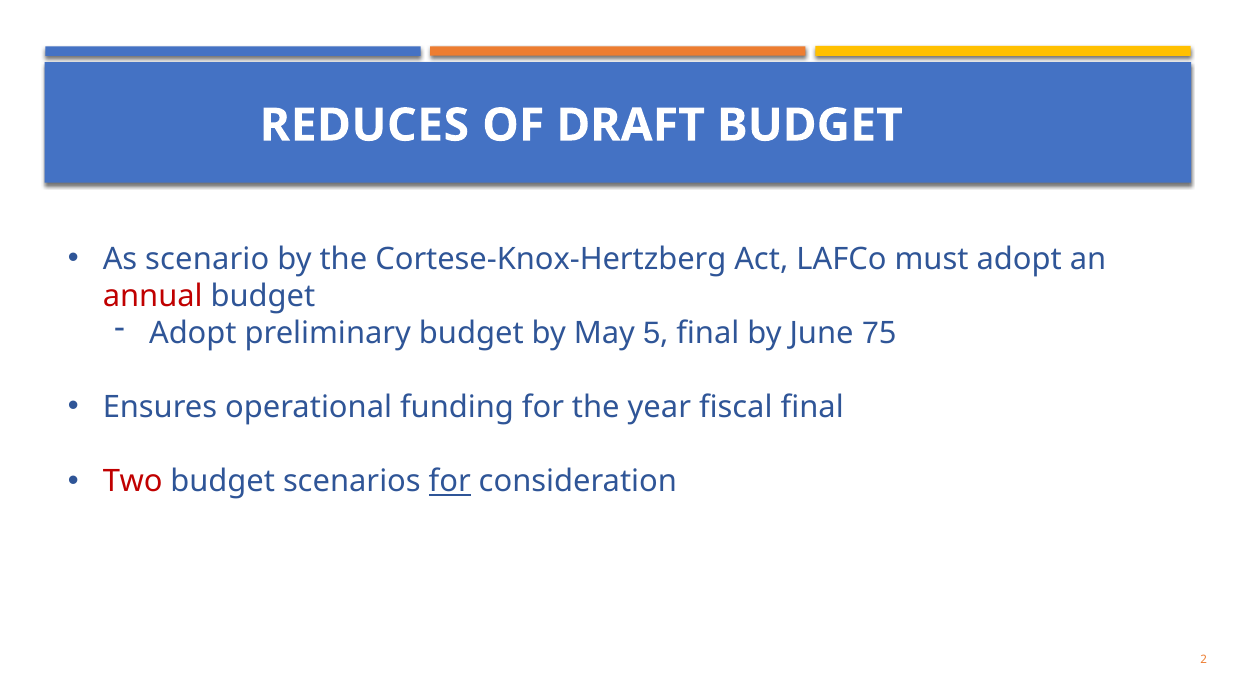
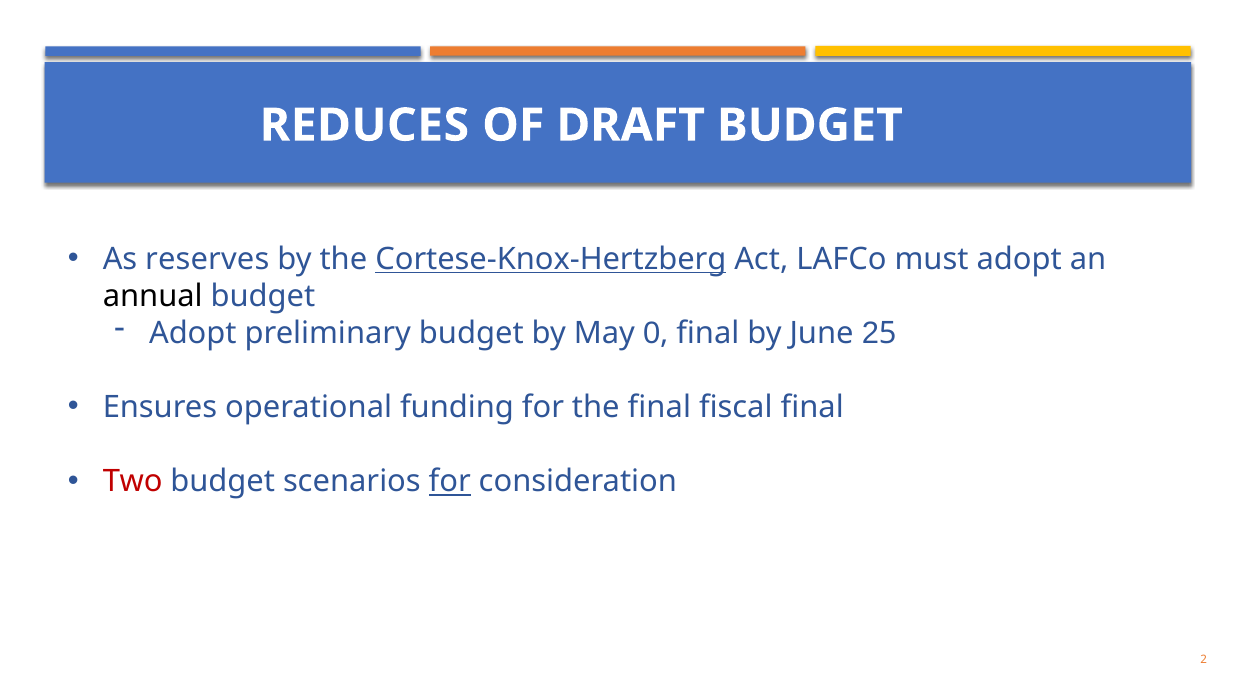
scenario: scenario -> reserves
Cortese-Knox-Hertzberg underline: none -> present
annual colour: red -> black
May 5: 5 -> 0
June 7: 7 -> 2
the year: year -> final
